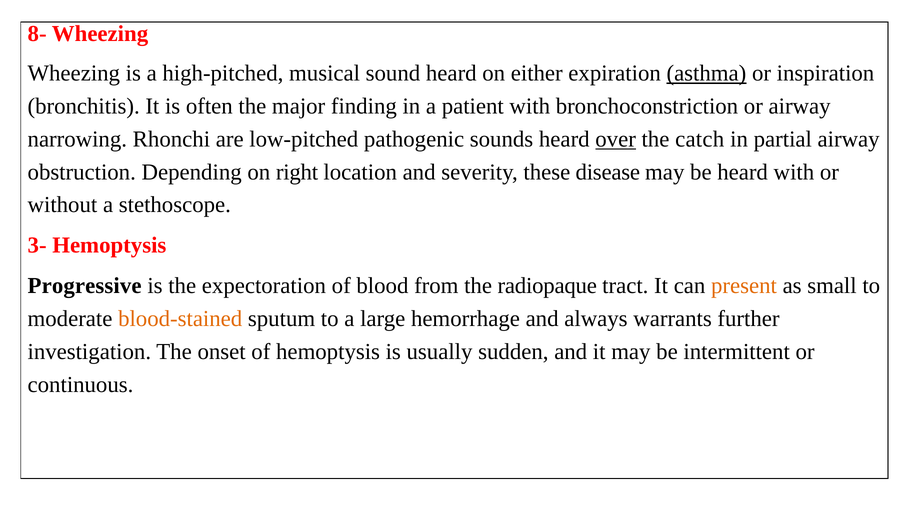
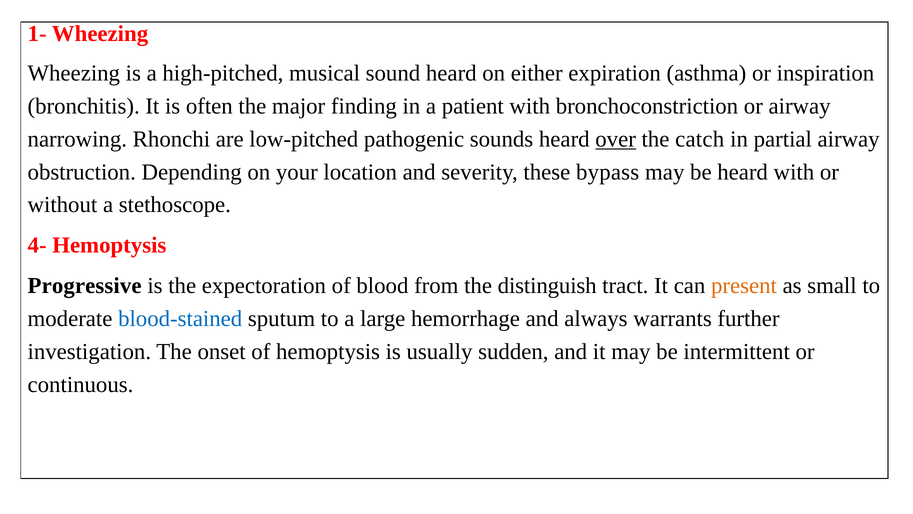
8-: 8- -> 1-
asthma underline: present -> none
right: right -> your
disease: disease -> bypass
3-: 3- -> 4-
radiopaque: radiopaque -> distinguish
blood-stained colour: orange -> blue
